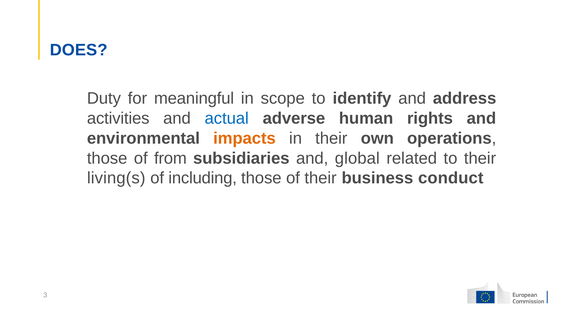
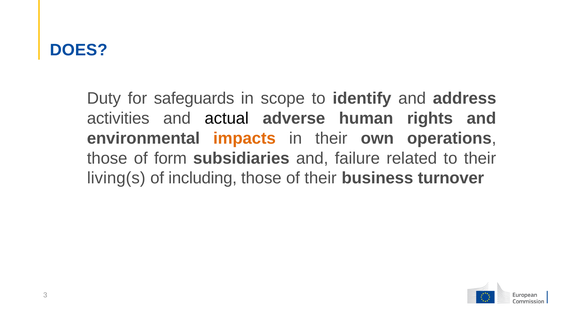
meaningful: meaningful -> safeguards
actual colour: blue -> black
from: from -> form
global: global -> failure
conduct: conduct -> turnover
